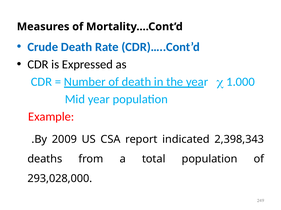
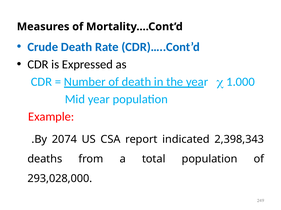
2009: 2009 -> 2074
